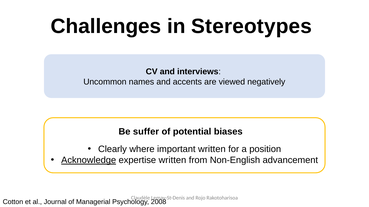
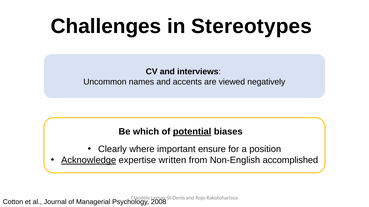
suffer: suffer -> which
potential underline: none -> present
important written: written -> ensure
advancement: advancement -> accomplished
